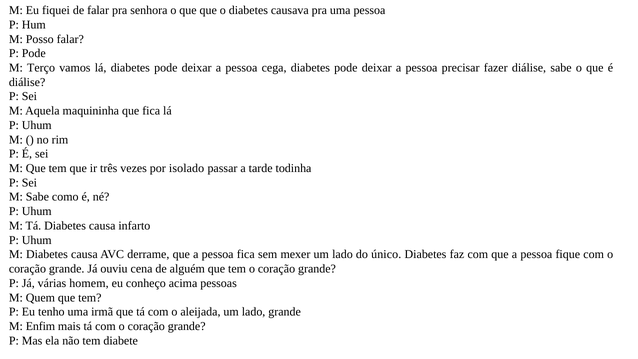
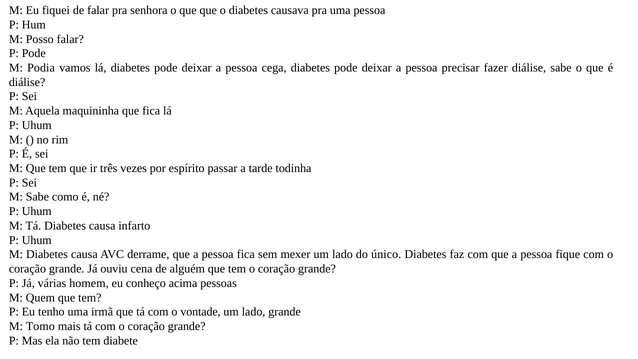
Terço: Terço -> Podia
isolado: isolado -> espírito
aleijada: aleijada -> vontade
Enfim: Enfim -> Tomo
